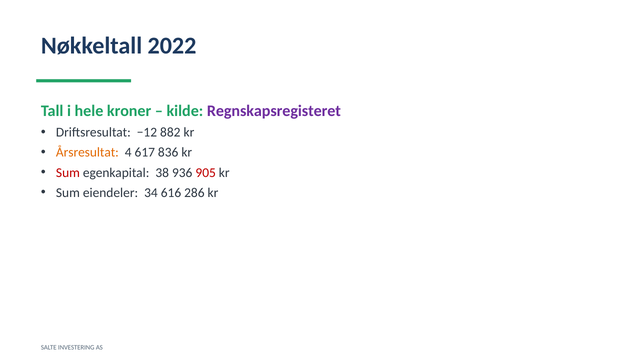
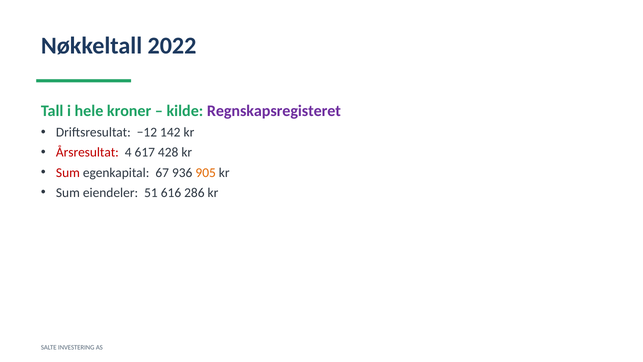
882: 882 -> 142
Årsresultat colour: orange -> red
836: 836 -> 428
38: 38 -> 67
905 colour: red -> orange
34: 34 -> 51
